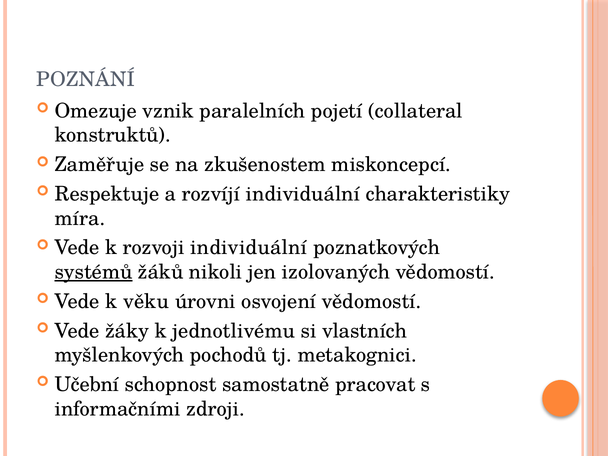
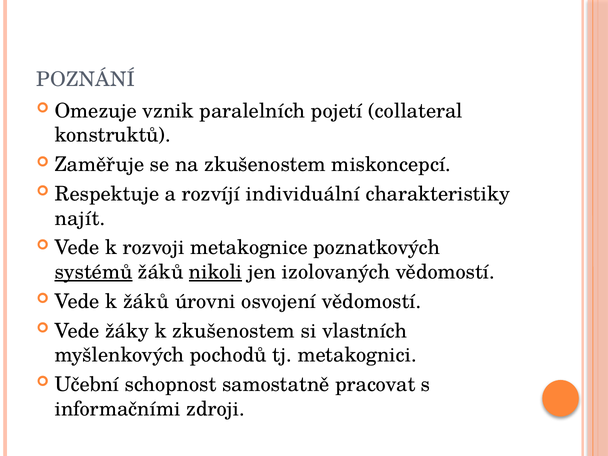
míra: míra -> najít
rozvoji individuální: individuální -> metakognice
nikoli underline: none -> present
k věku: věku -> žáků
k jednotlivému: jednotlivému -> zkušenostem
